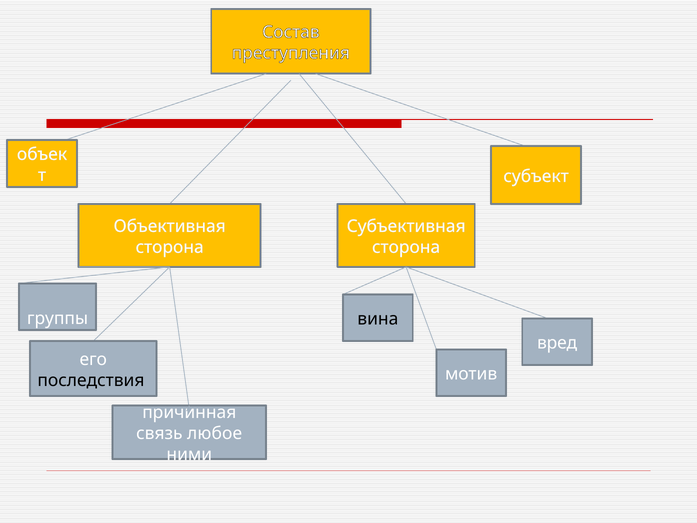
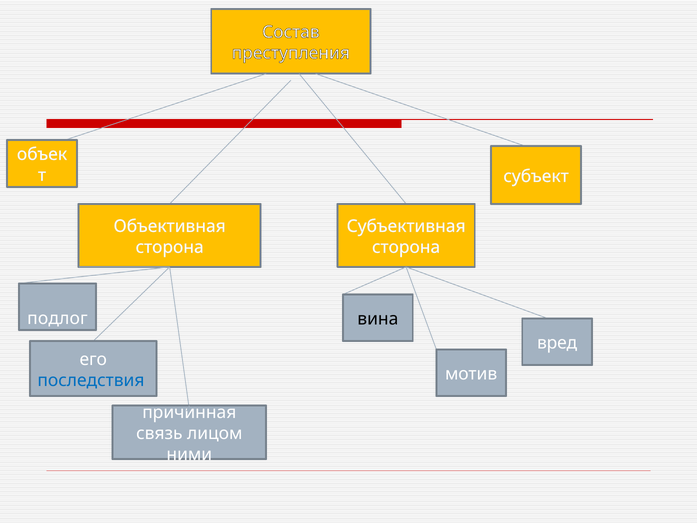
группы: группы -> подлог
последствия colour: black -> blue
любое: любое -> лицом
